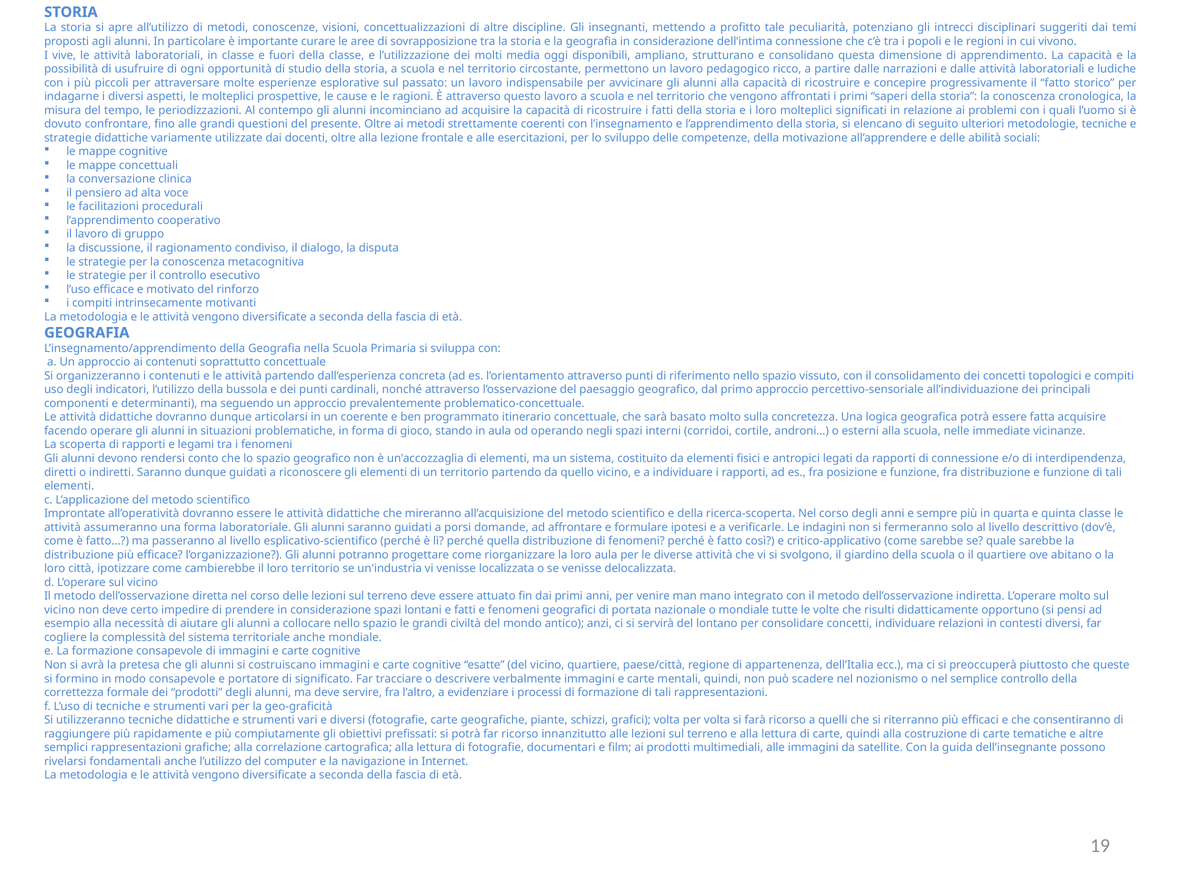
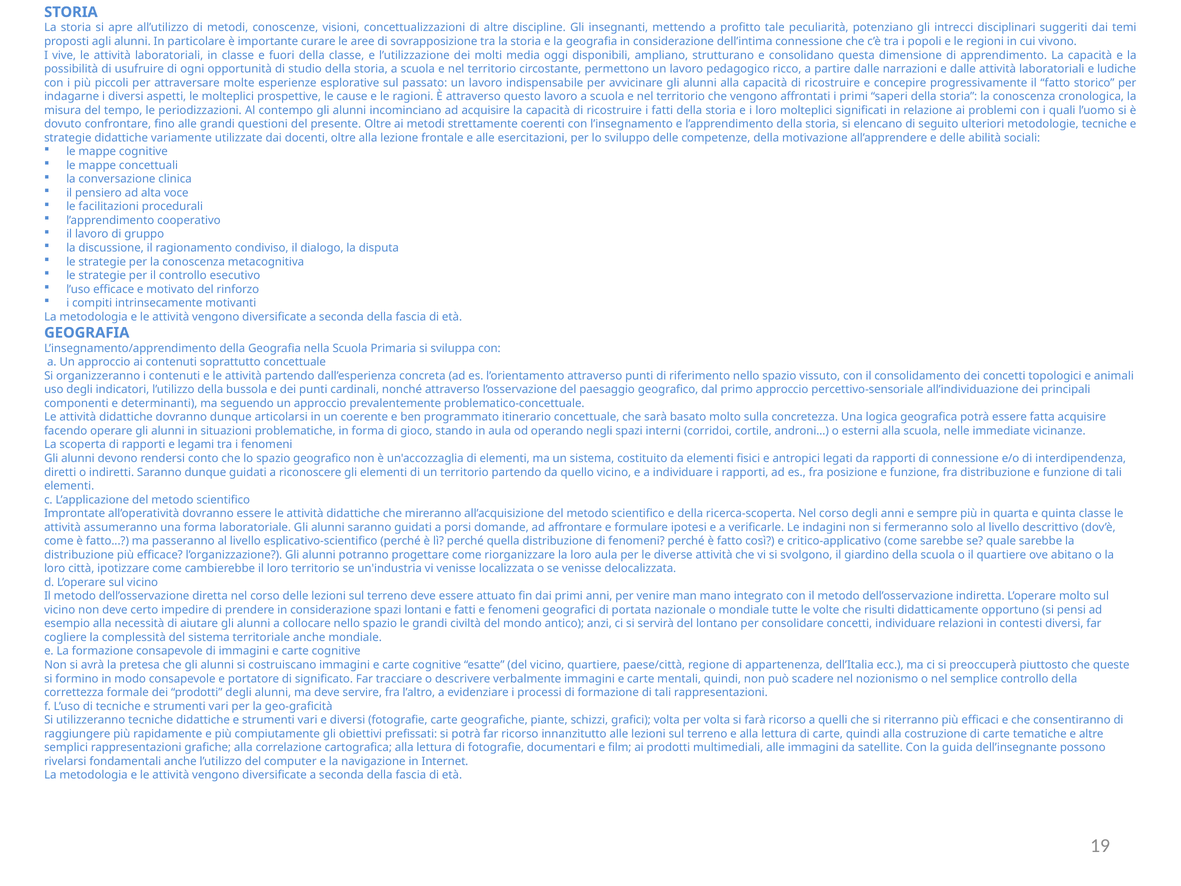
e compiti: compiti -> animali
